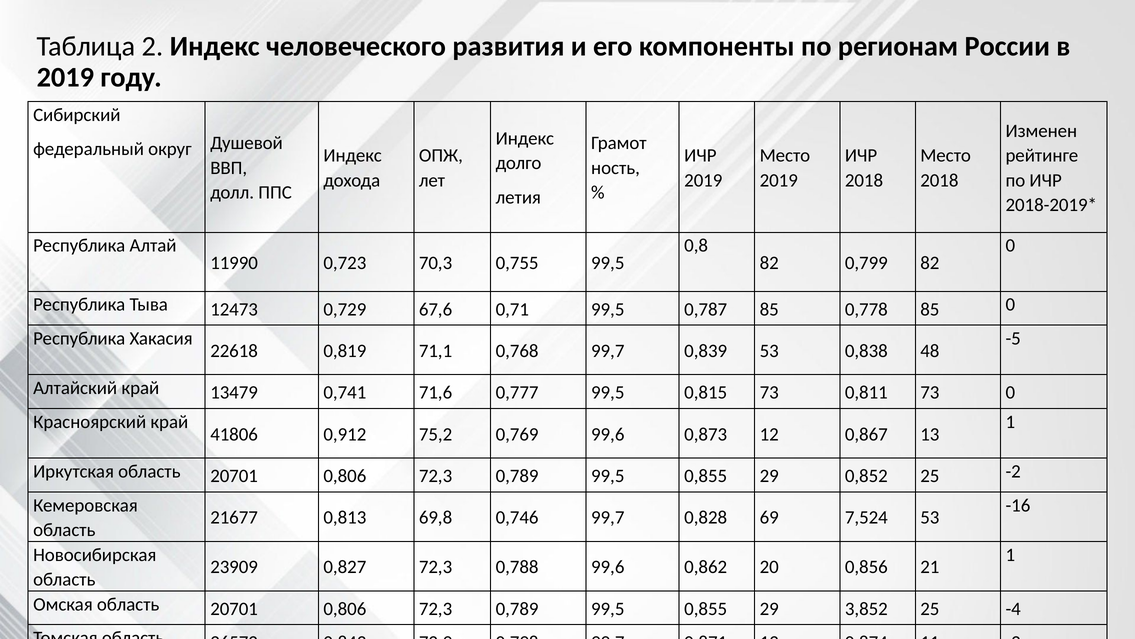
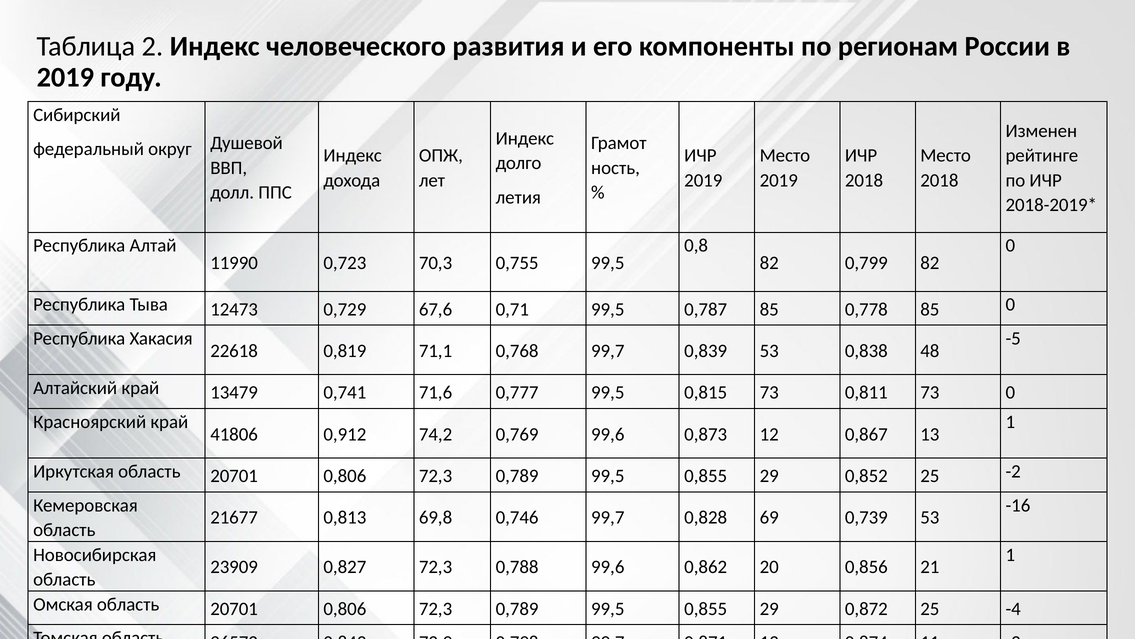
75,2: 75,2 -> 74,2
7,524: 7,524 -> 0,739
3,852: 3,852 -> 0,872
